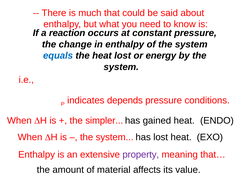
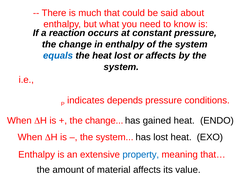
or energy: energy -> affects
simpler at (104, 121): simpler -> change
property colour: purple -> blue
